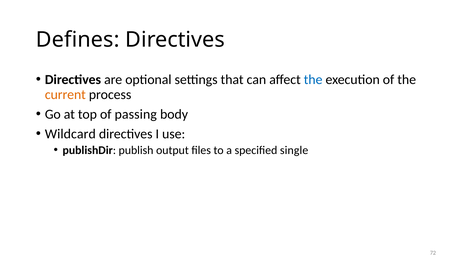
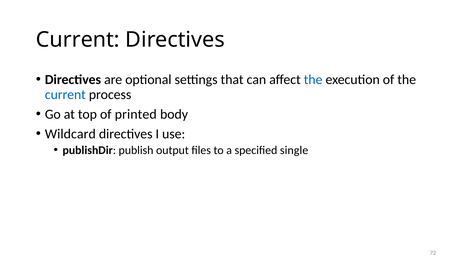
Defines at (78, 40): Defines -> Current
current at (65, 95) colour: orange -> blue
passing: passing -> printed
